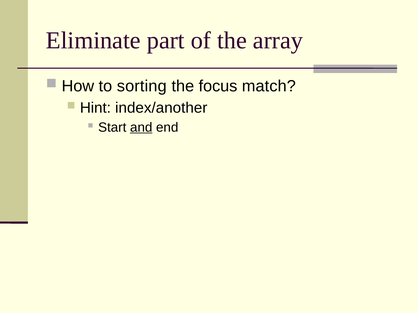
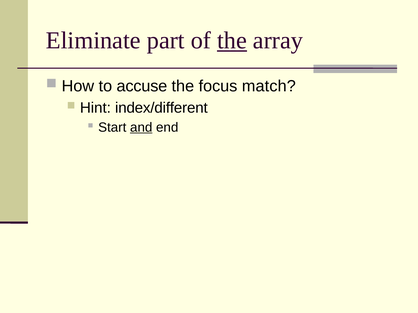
the at (232, 41) underline: none -> present
sorting: sorting -> accuse
index/another: index/another -> index/different
